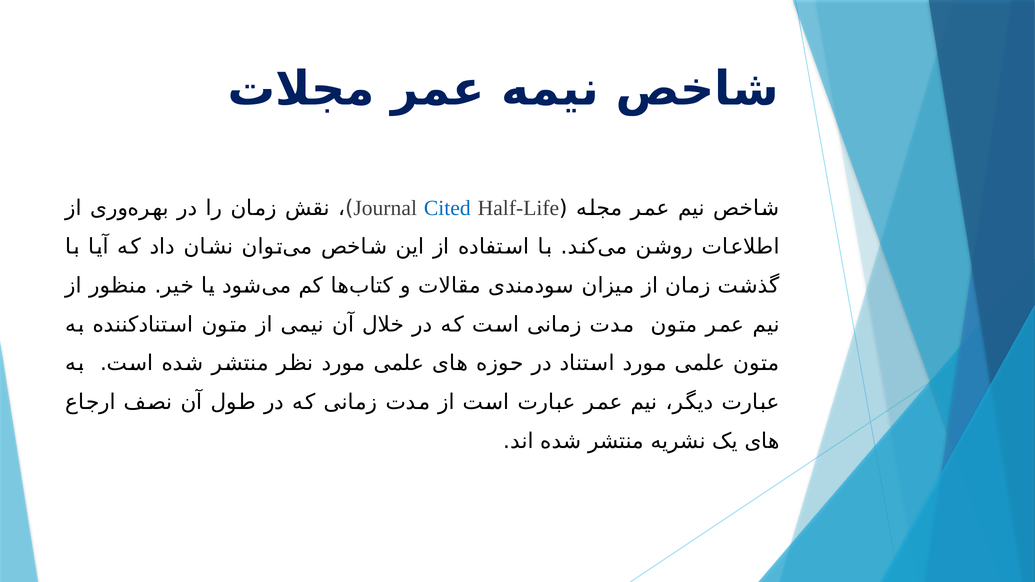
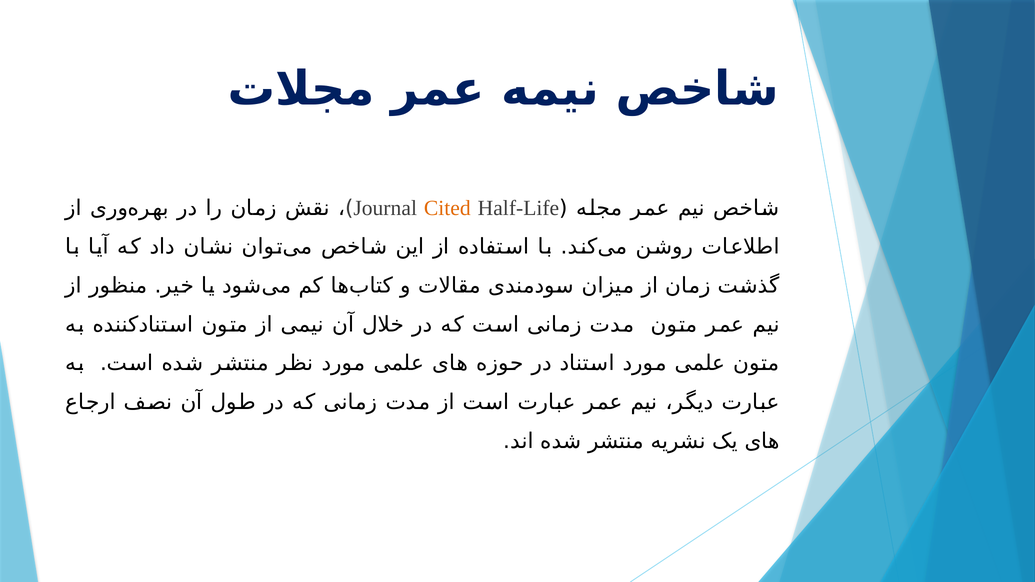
Cited colour: blue -> orange
